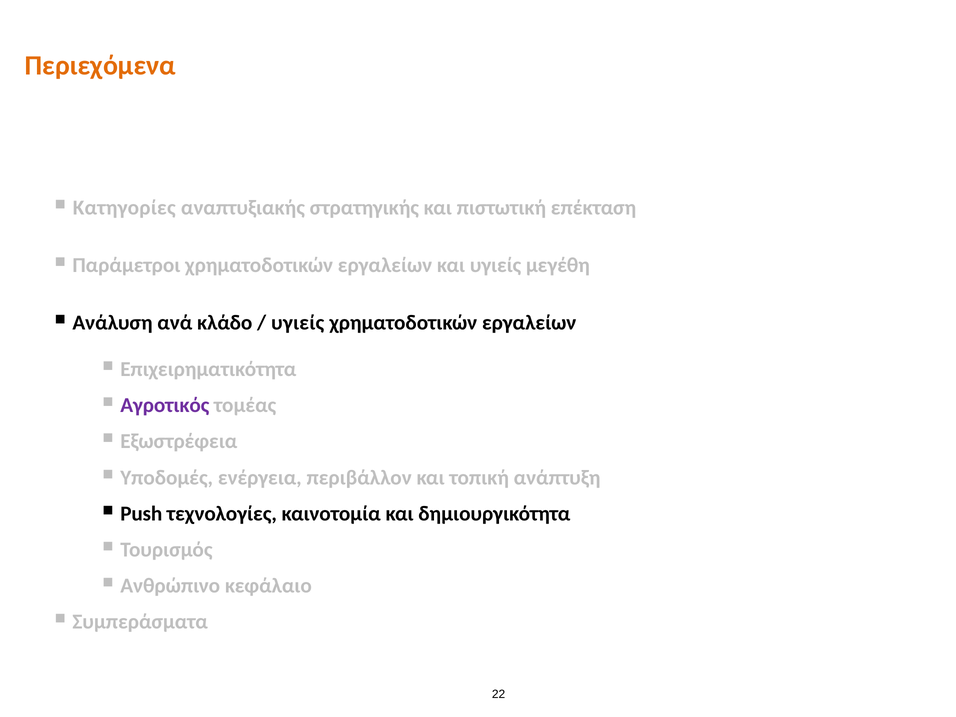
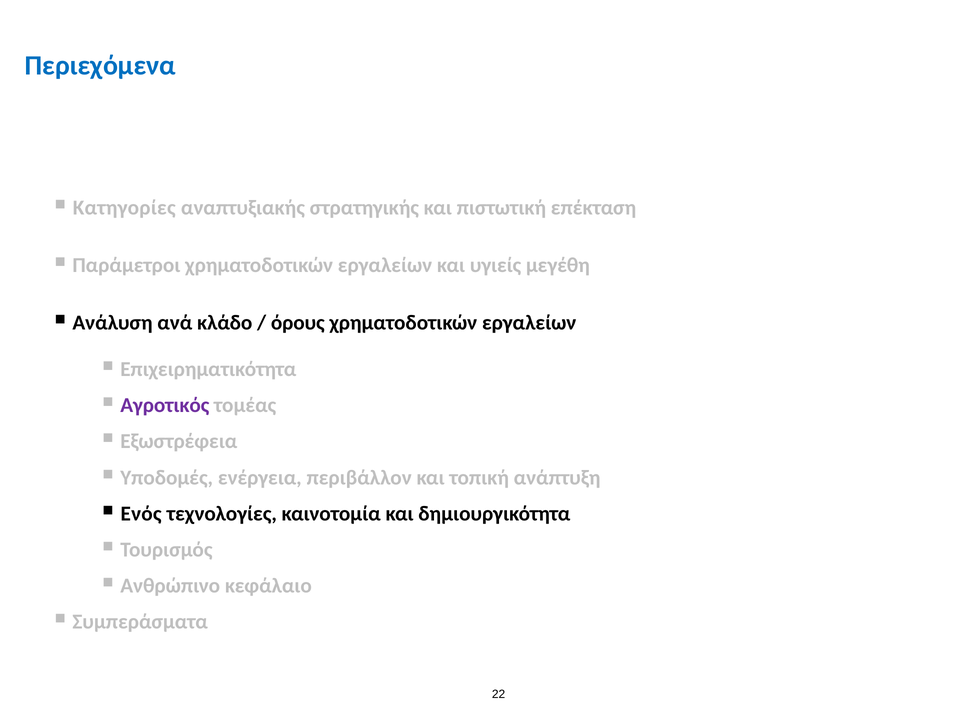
Περιεχόμενα colour: orange -> blue
υγιείς at (298, 323): υγιείς -> όρους
Push: Push -> Ενός
